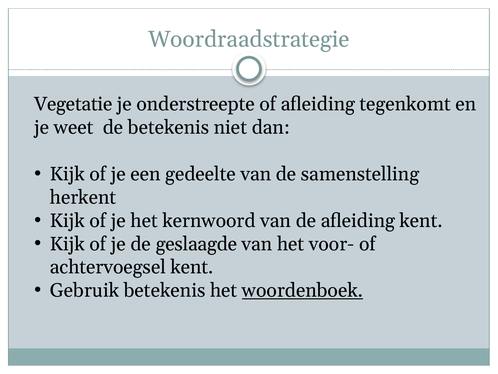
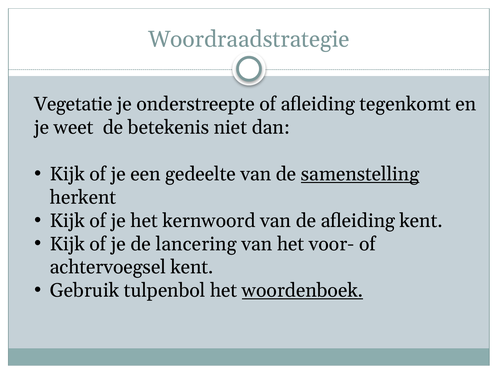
samenstelling underline: none -> present
geslaagde: geslaagde -> lancering
Gebruik betekenis: betekenis -> tulpenbol
